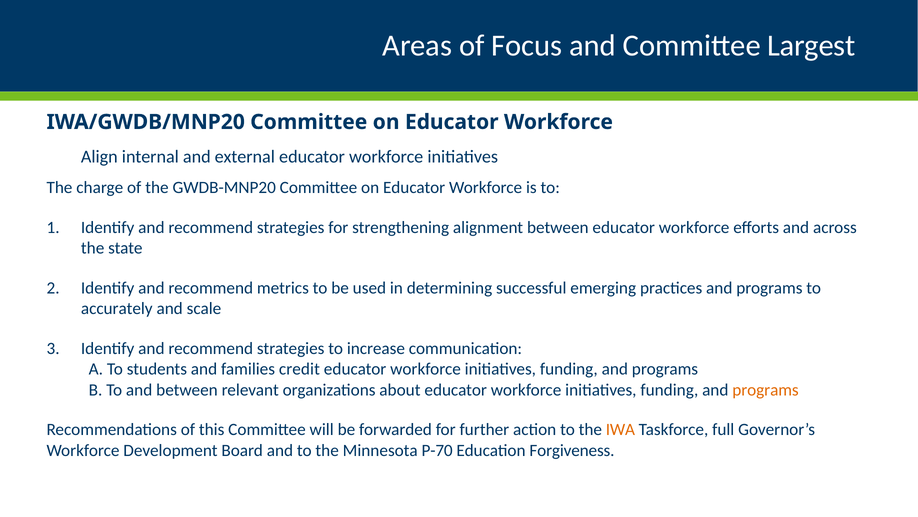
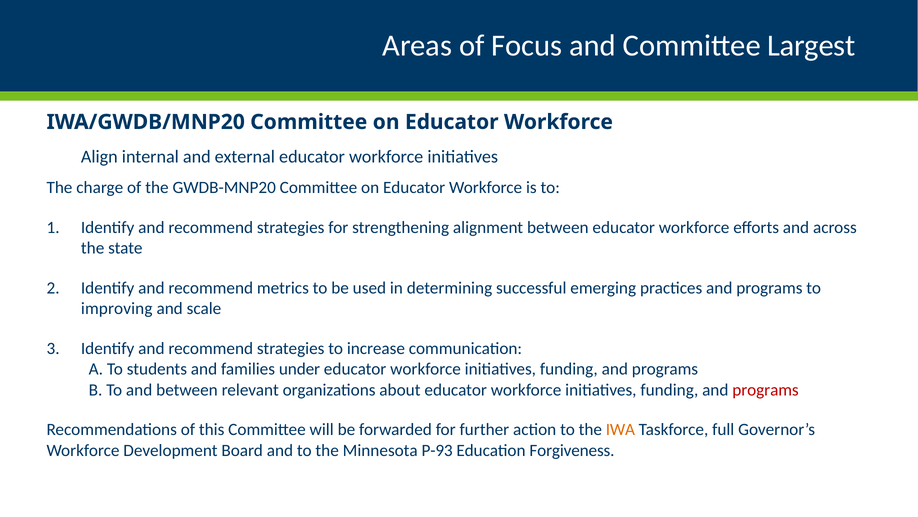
accurately: accurately -> improving
credit: credit -> under
programs at (766, 389) colour: orange -> red
P-70: P-70 -> P-93
